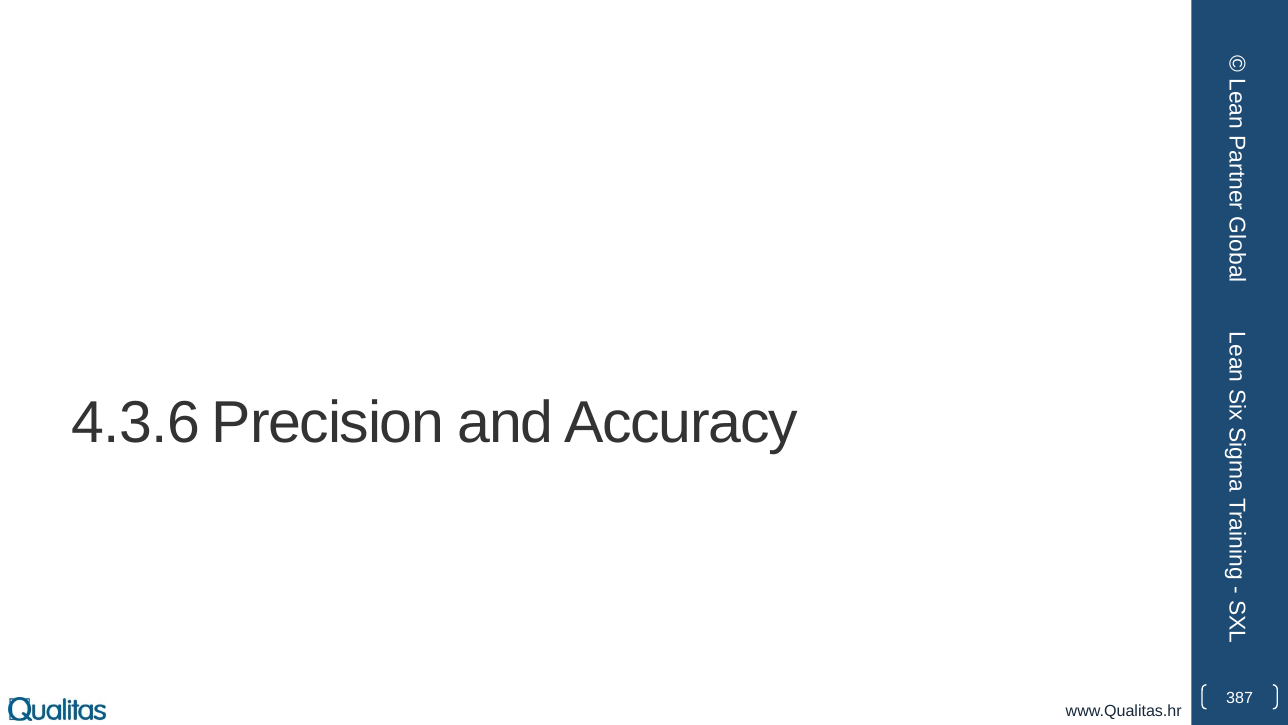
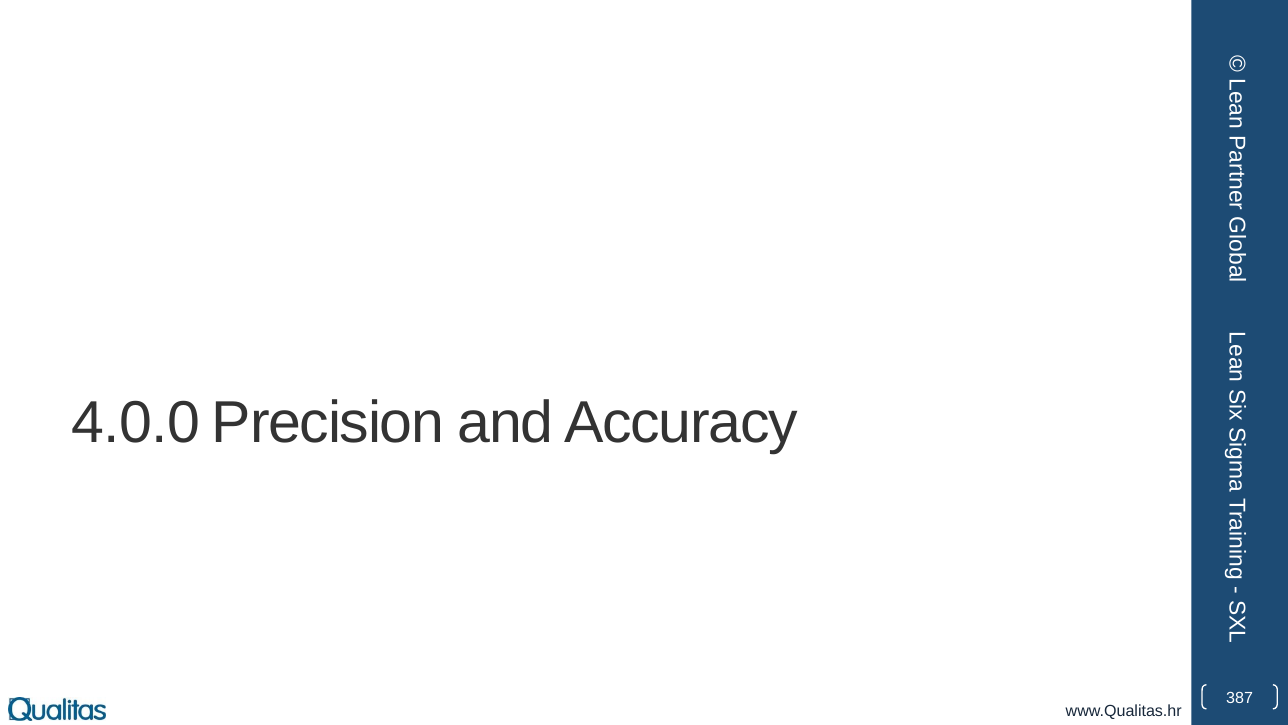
4.3.6: 4.3.6 -> 4.0.0
